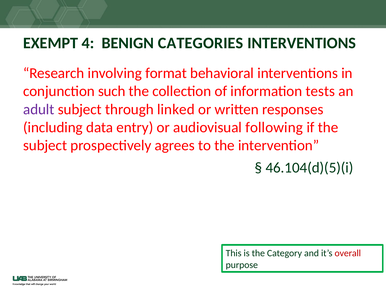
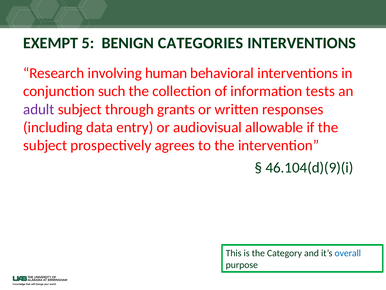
4: 4 -> 5
format: format -> human
linked: linked -> grants
following: following -> allowable
46.104(d)(5)(i: 46.104(d)(5)(i -> 46.104(d)(9)(i
overall colour: red -> blue
